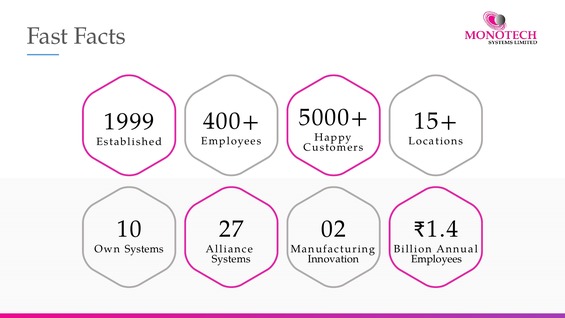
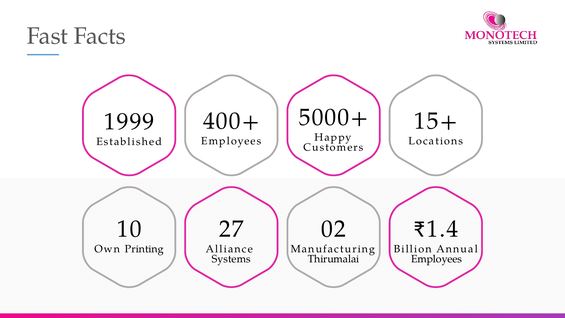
Own Systems: Systems -> Printing
Innovation: Innovation -> Thirumalai
